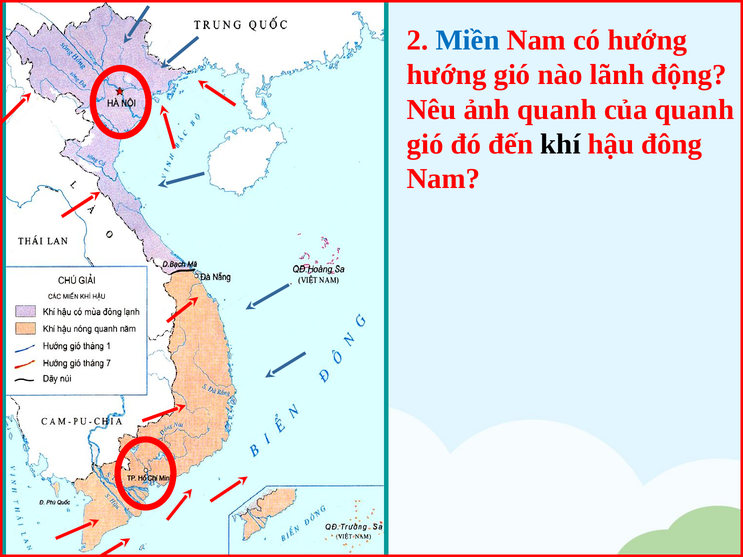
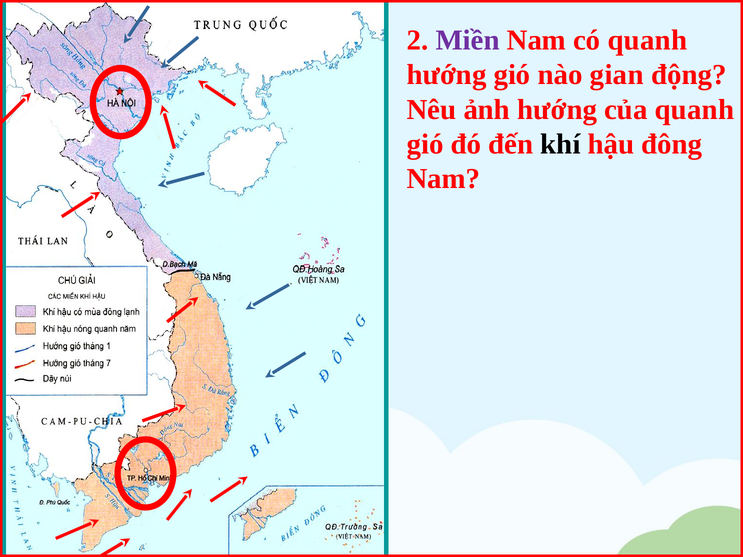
Miền colour: blue -> purple
có hướng: hướng -> quanh
lãnh: lãnh -> gian
ảnh quanh: quanh -> hướng
